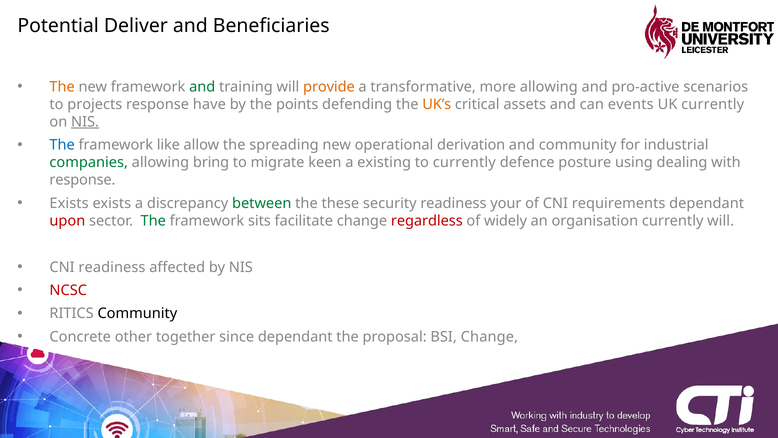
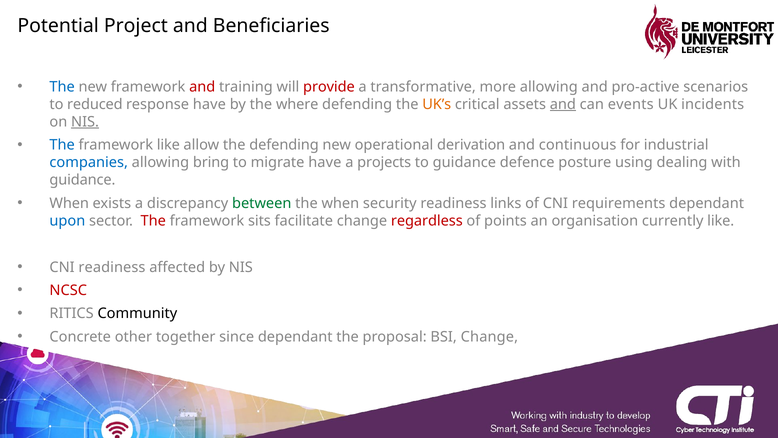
Deliver: Deliver -> Project
The at (62, 87) colour: orange -> blue
and at (202, 87) colour: green -> red
provide colour: orange -> red
projects: projects -> reduced
points: points -> where
and at (563, 104) underline: none -> present
UK currently: currently -> incidents
the spreading: spreading -> defending
and community: community -> continuous
companies colour: green -> blue
migrate keen: keen -> have
existing: existing -> projects
to currently: currently -> guidance
response at (82, 180): response -> guidance
Exists at (69, 203): Exists -> When
the these: these -> when
your: your -> links
upon colour: red -> blue
The at (153, 221) colour: green -> red
widely: widely -> points
currently will: will -> like
